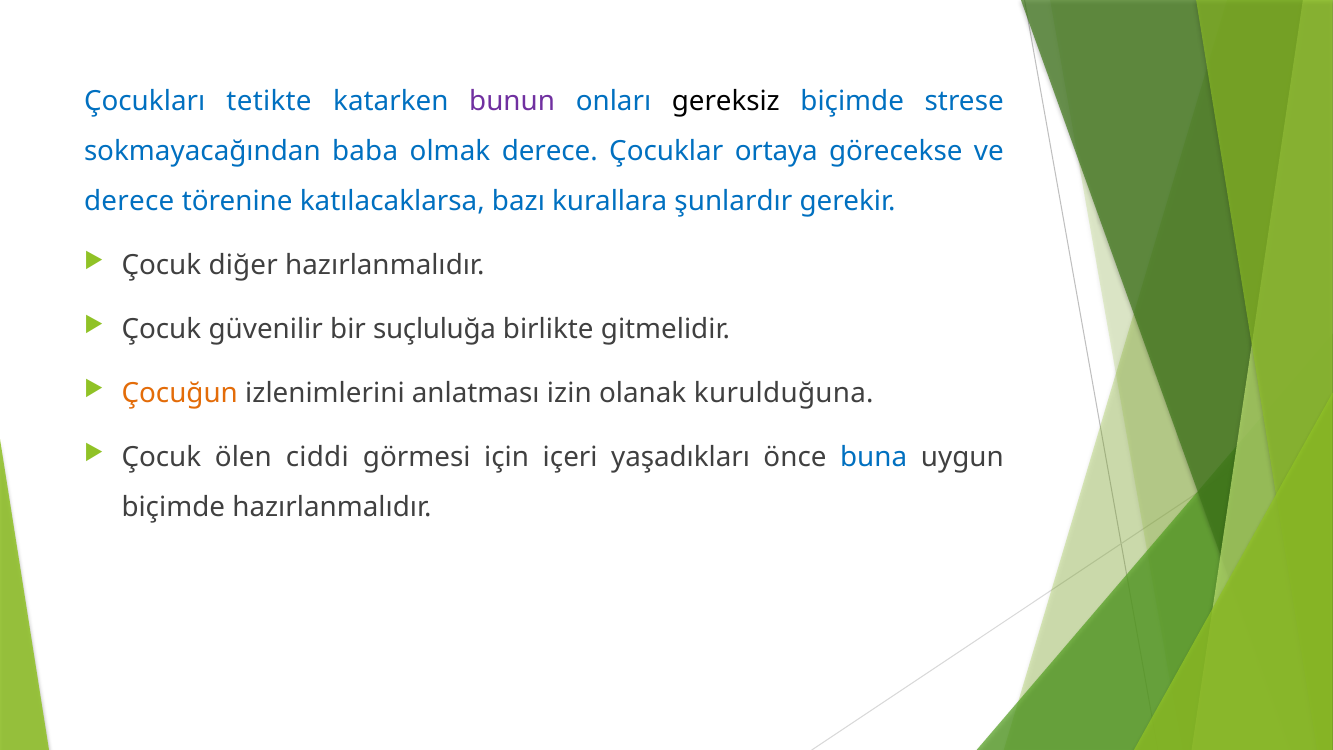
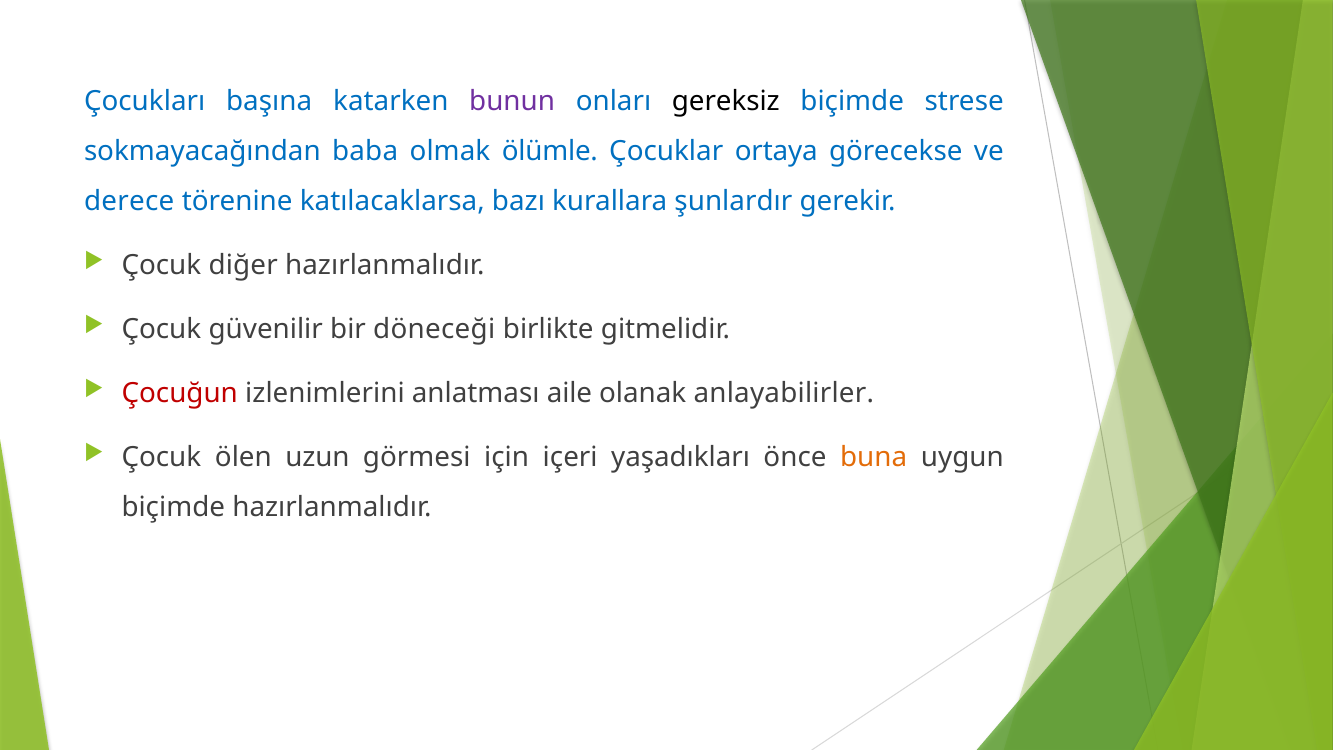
tetikte: tetikte -> başına
olmak derece: derece -> ölümle
suçluluğa: suçluluğa -> döneceği
Çocuğun colour: orange -> red
izin: izin -> aile
kurulduğuna: kurulduğuna -> anlayabilirler
ciddi: ciddi -> uzun
buna colour: blue -> orange
